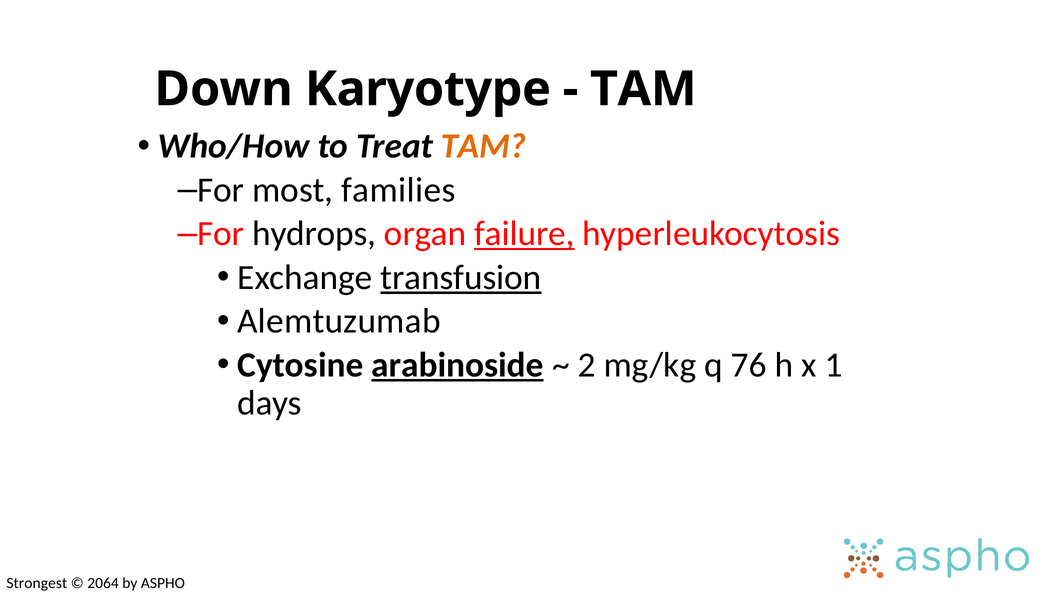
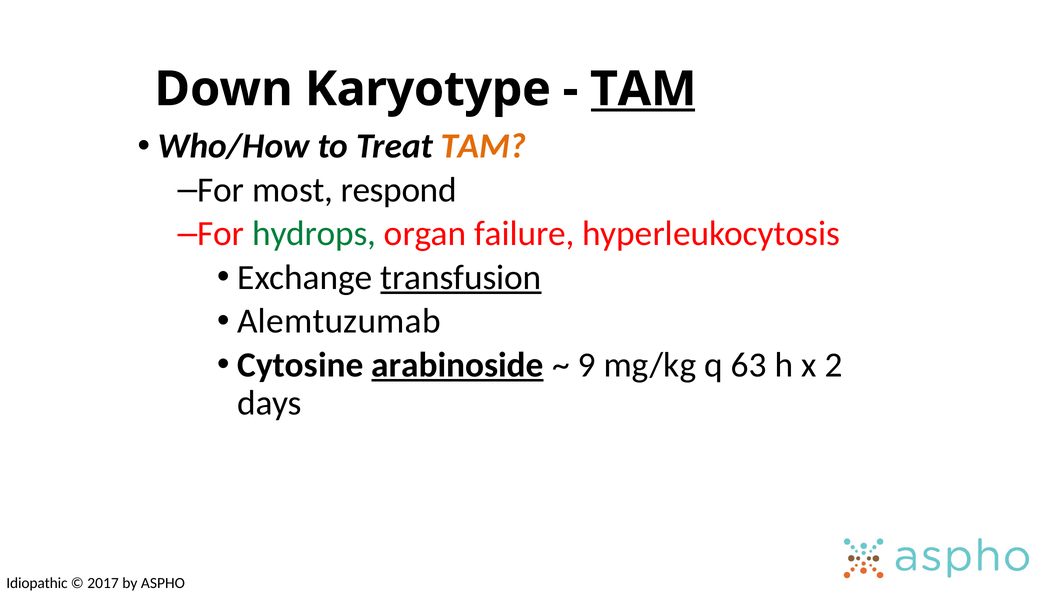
TAM at (643, 89) underline: none -> present
families: families -> respond
hydrops colour: black -> green
failure underline: present -> none
2: 2 -> 9
76: 76 -> 63
1: 1 -> 2
Strongest: Strongest -> Idiopathic
2064: 2064 -> 2017
